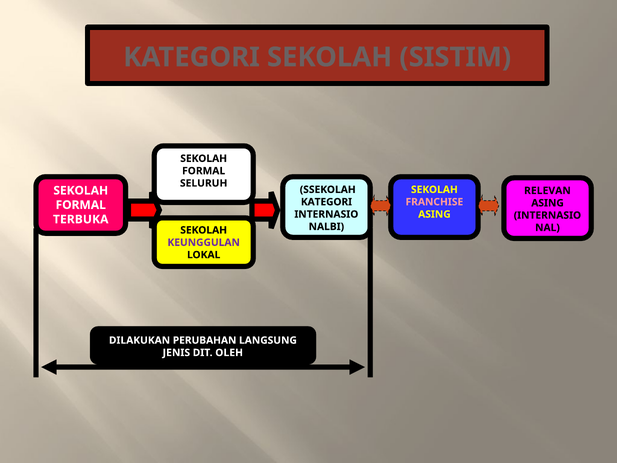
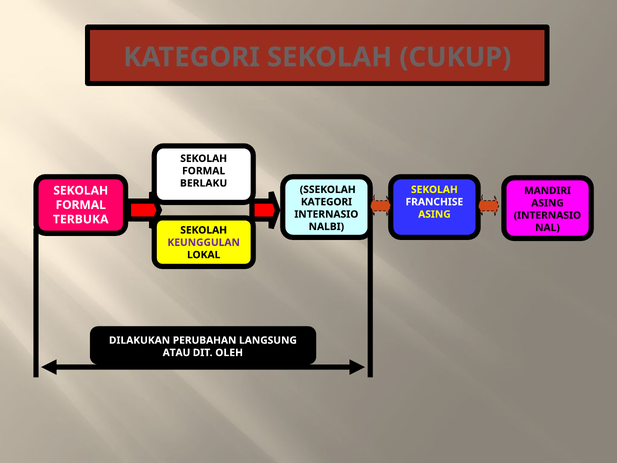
SISTIM: SISTIM -> CUKUP
SELURUH: SELURUH -> BERLAKU
RELEVAN: RELEVAN -> MANDIRI
FRANCHISE colour: pink -> white
JENIS: JENIS -> ATAU
